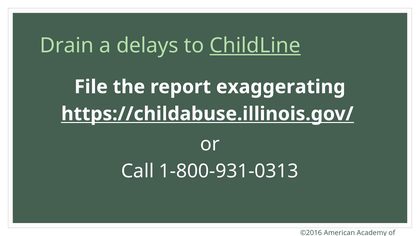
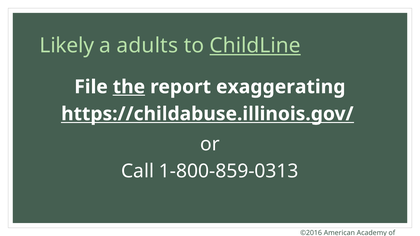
Drain: Drain -> Likely
delays: delays -> adults
the underline: none -> present
1-800-931-0313: 1-800-931-0313 -> 1-800-859-0313
